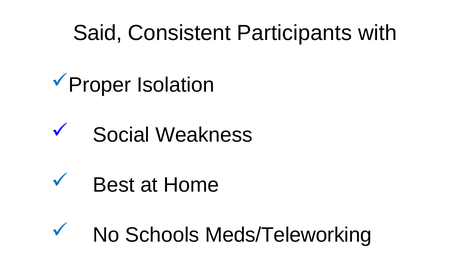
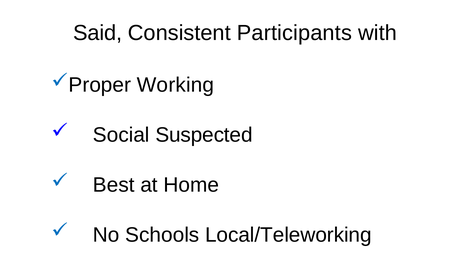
Isolation: Isolation -> Working
Weakness: Weakness -> Suspected
Meds/Teleworking: Meds/Teleworking -> Local/Teleworking
